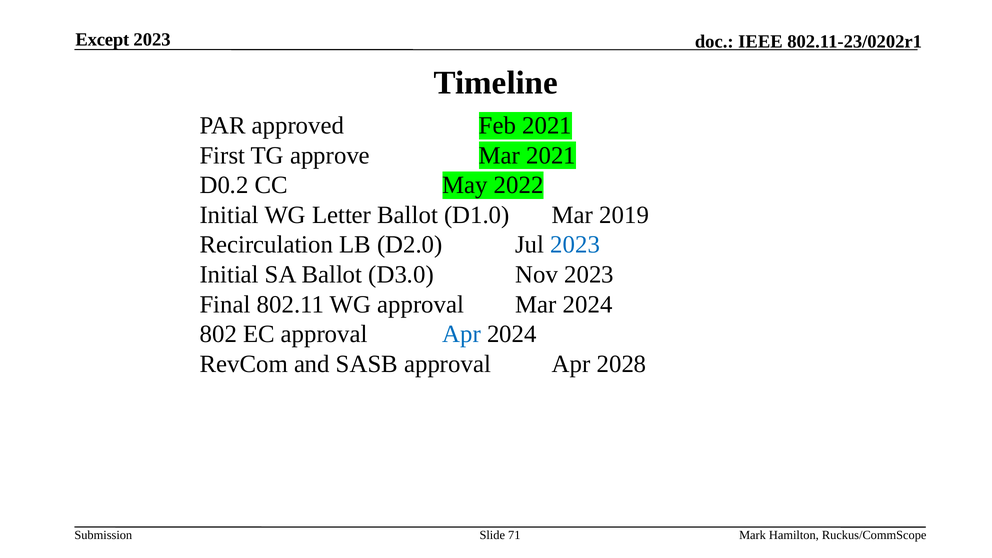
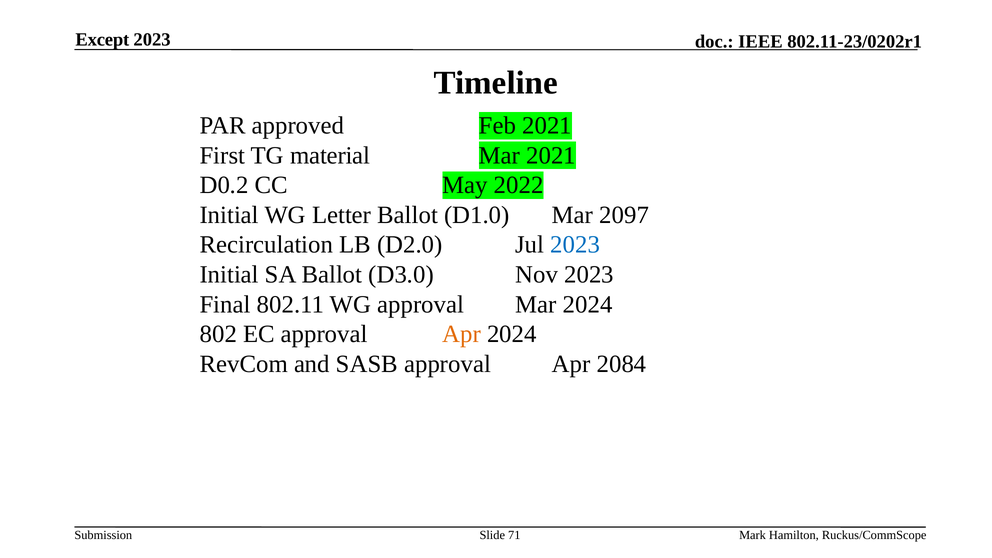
approve: approve -> material
2019: 2019 -> 2097
Apr at (462, 334) colour: blue -> orange
2028: 2028 -> 2084
